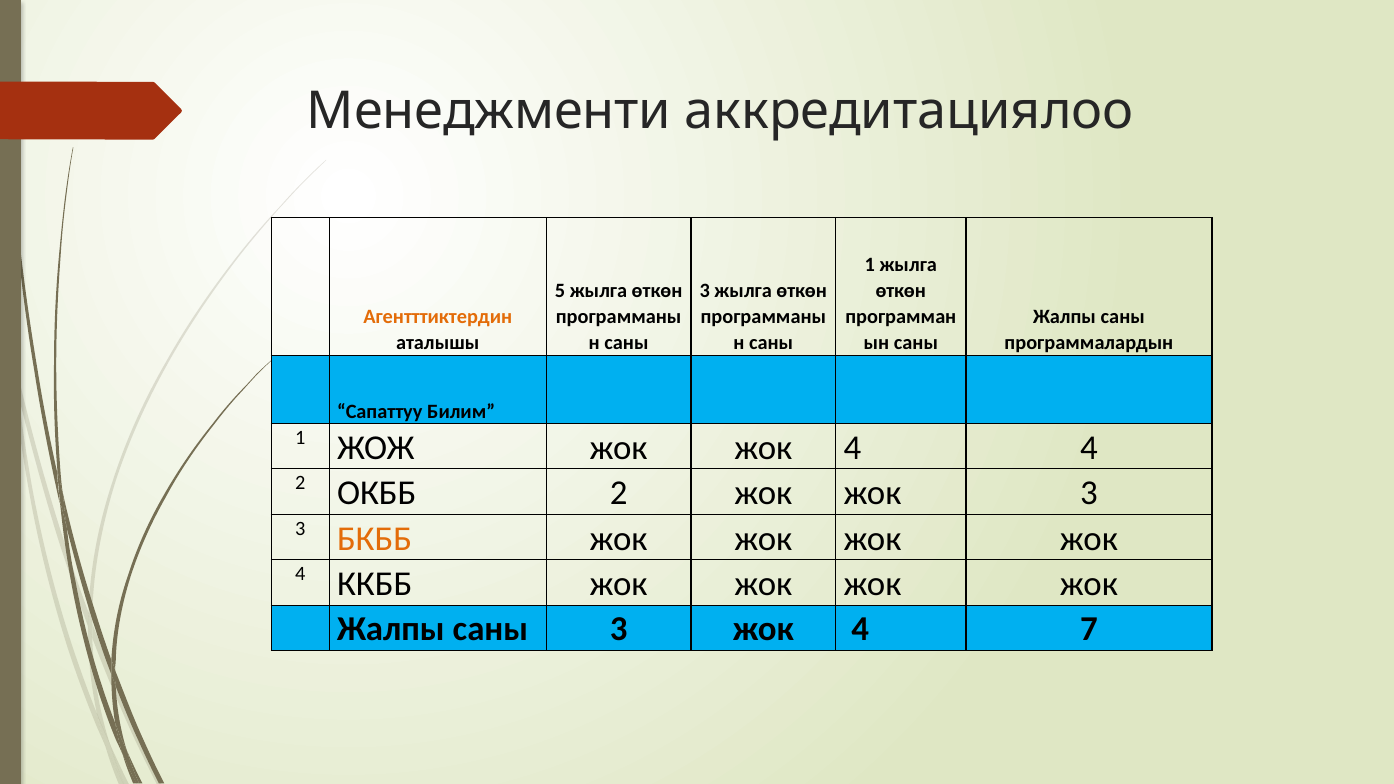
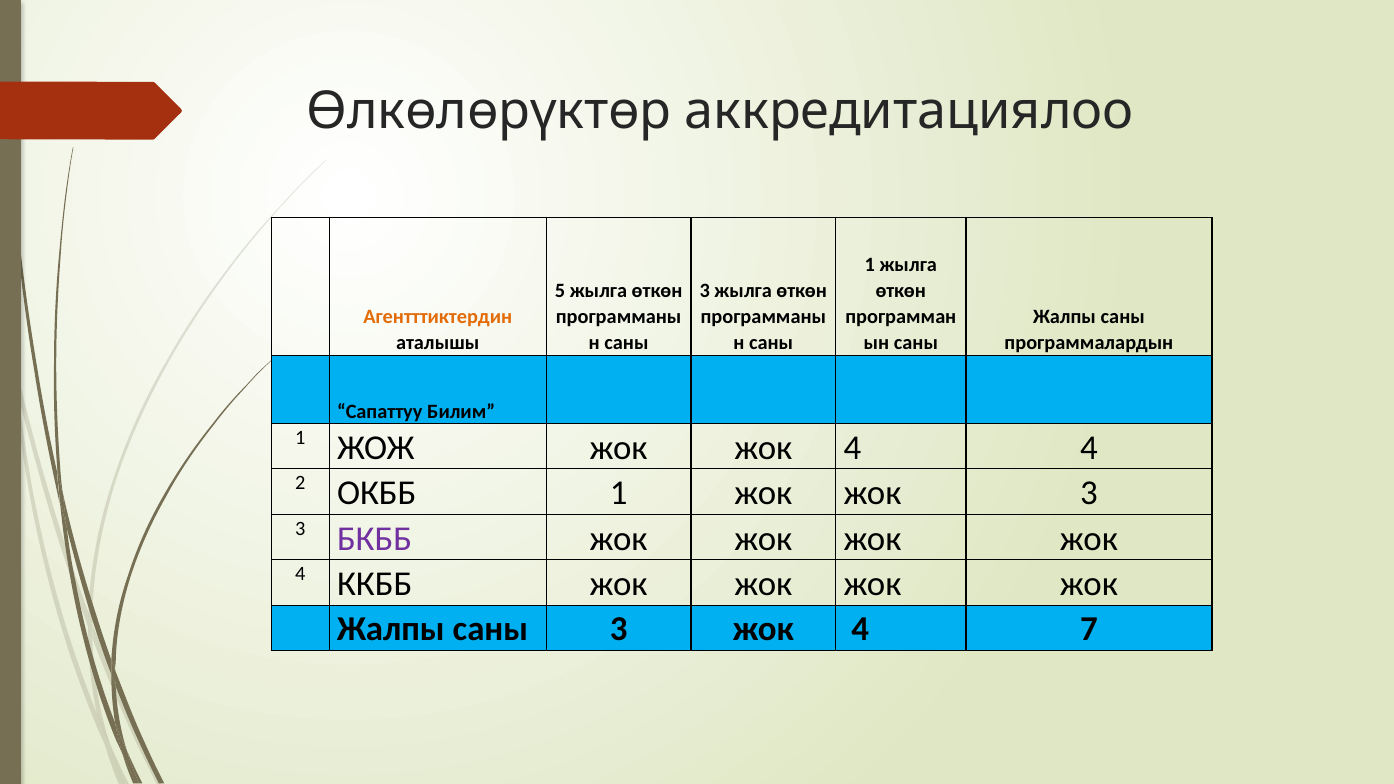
Менеджменти: Менеджменти -> Өлкөлөрүктөр
ОКББ 2: 2 -> 1
БКББ colour: orange -> purple
